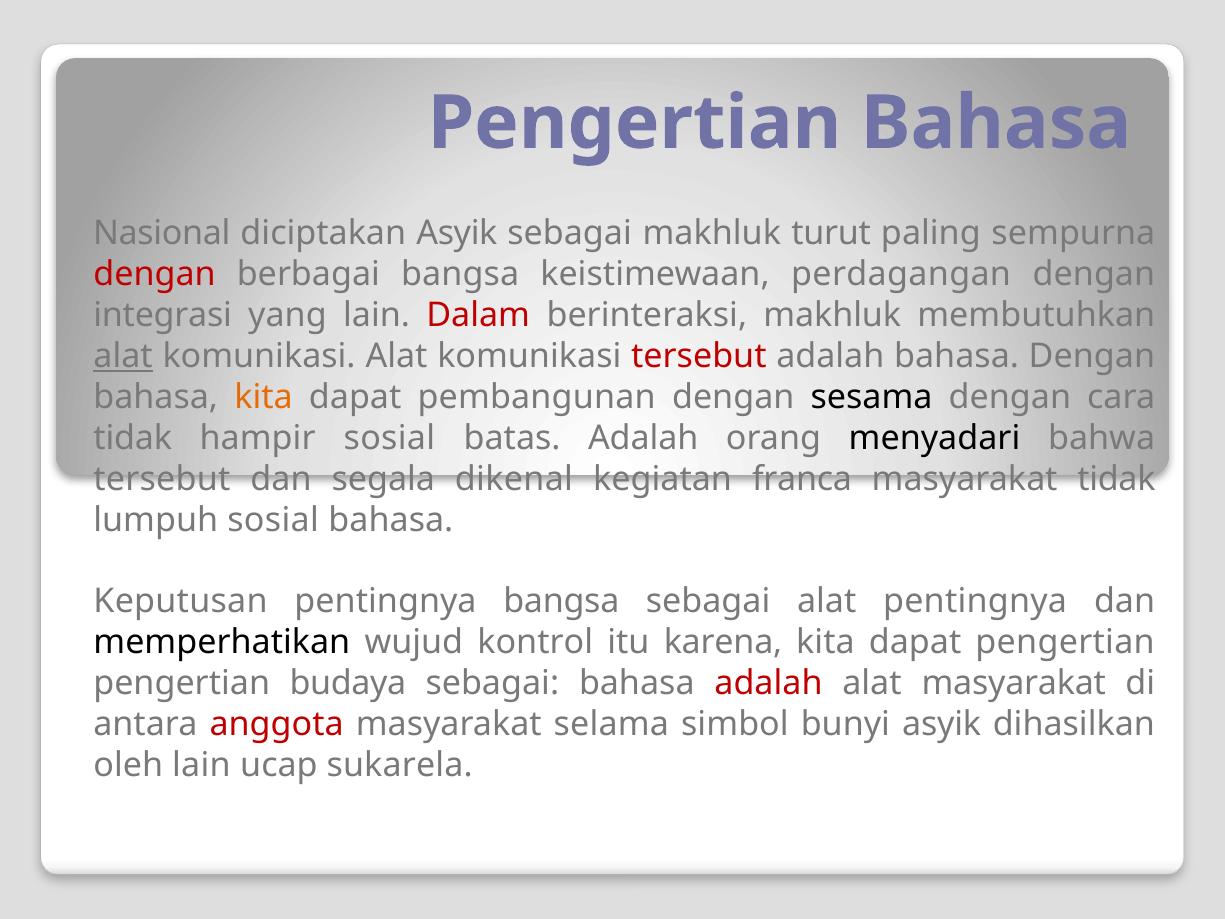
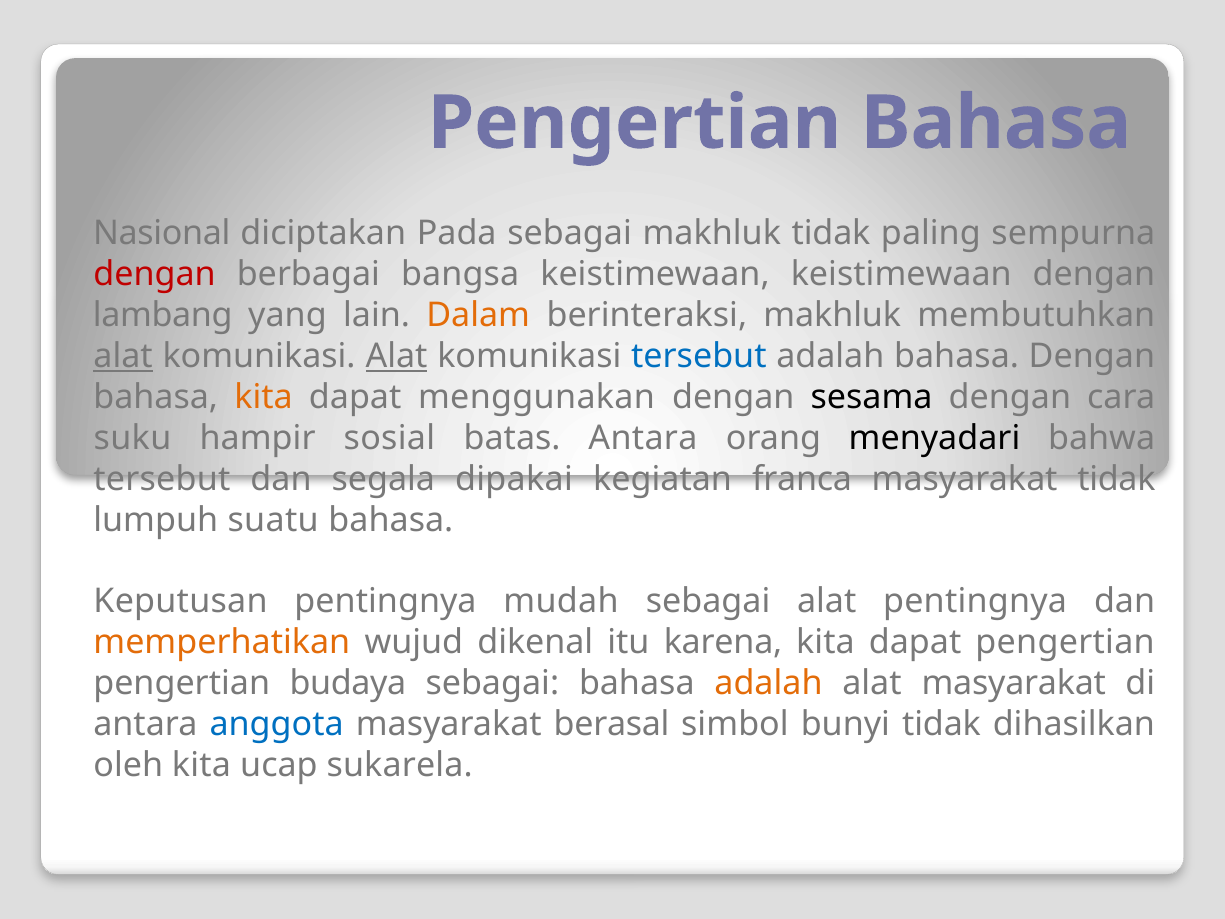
diciptakan Asyik: Asyik -> Pada
makhluk turut: turut -> tidak
keistimewaan perdagangan: perdagangan -> keistimewaan
integrasi: integrasi -> lambang
Dalam colour: red -> orange
Alat at (396, 356) underline: none -> present
tersebut at (699, 356) colour: red -> blue
pembangunan: pembangunan -> menggunakan
tidak at (133, 438): tidak -> suku
batas Adalah: Adalah -> Antara
dikenal: dikenal -> dipakai
lumpuh sosial: sosial -> suatu
pentingnya bangsa: bangsa -> mudah
memperhatikan colour: black -> orange
kontrol: kontrol -> dikenal
adalah at (768, 683) colour: red -> orange
anggota colour: red -> blue
selama: selama -> berasal
bunyi asyik: asyik -> tidak
oleh lain: lain -> kita
